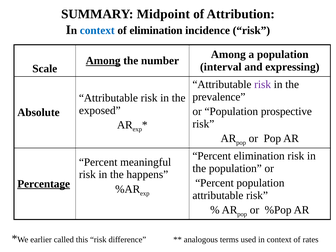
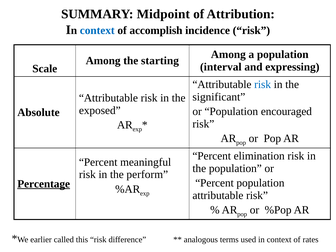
of elimination: elimination -> accomplish
Among at (103, 61) underline: present -> none
number: number -> starting
risk at (263, 84) colour: purple -> blue
prevalence: prevalence -> significant
prospective: prospective -> encouraged
happens: happens -> perform
